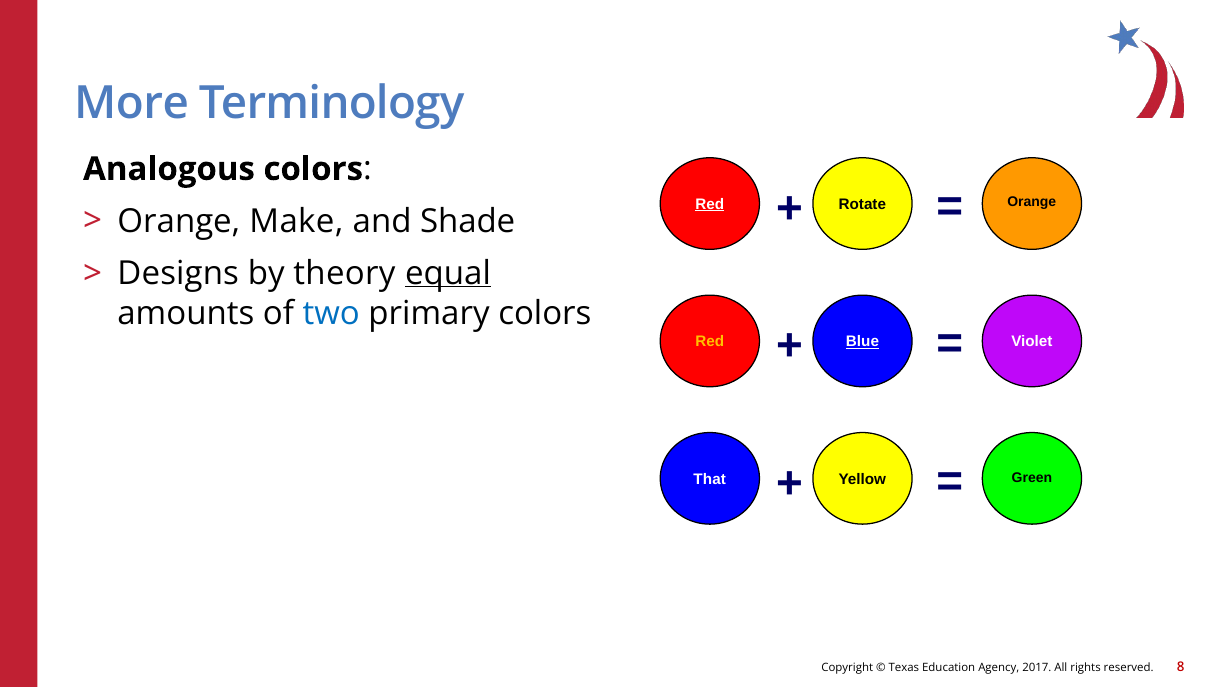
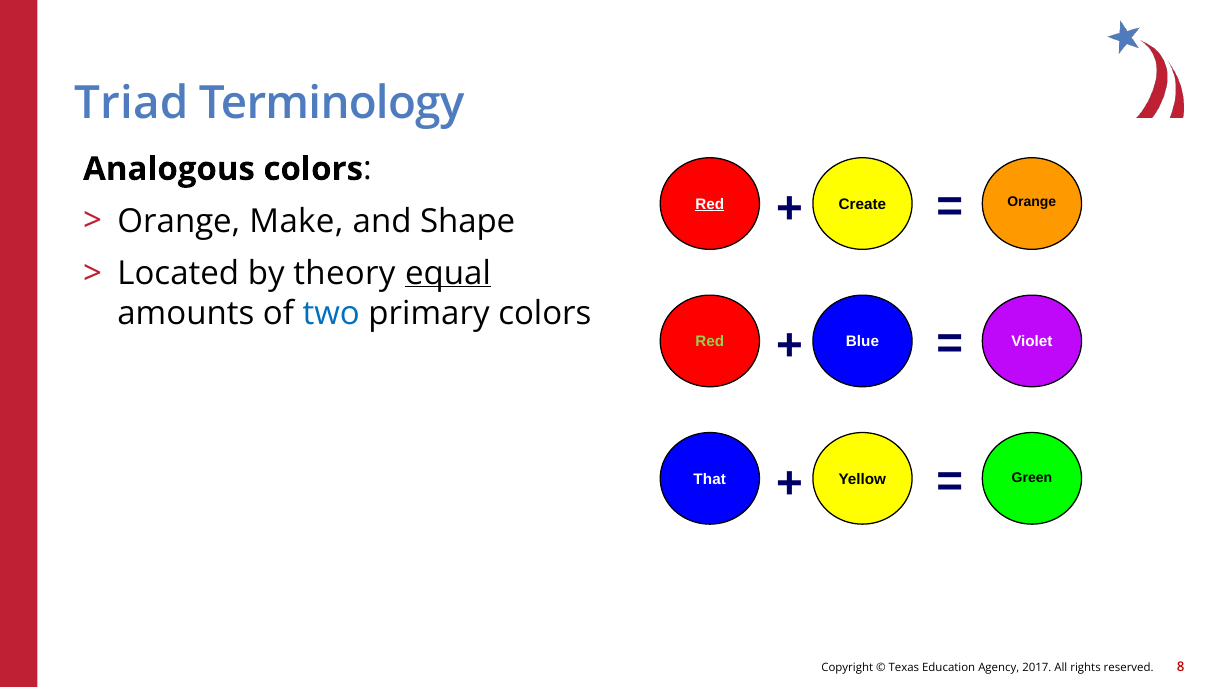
More: More -> Triad
Rotate: Rotate -> Create
Shade: Shade -> Shape
Designs: Designs -> Located
Red at (710, 341) colour: yellow -> light green
Blue underline: present -> none
